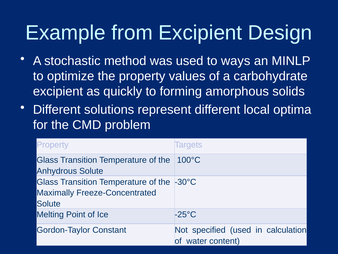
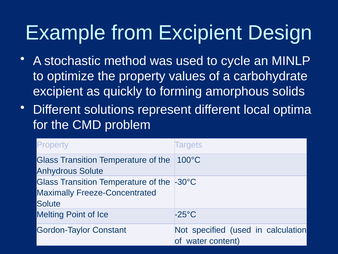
ways: ways -> cycle
